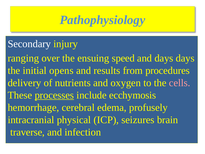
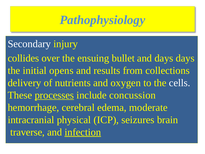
ranging: ranging -> collides
speed: speed -> bullet
procedures: procedures -> collections
cells colour: pink -> white
ecchymosis: ecchymosis -> concussion
profusely: profusely -> moderate
infection underline: none -> present
